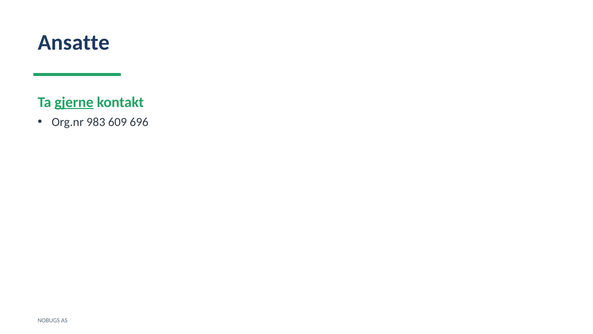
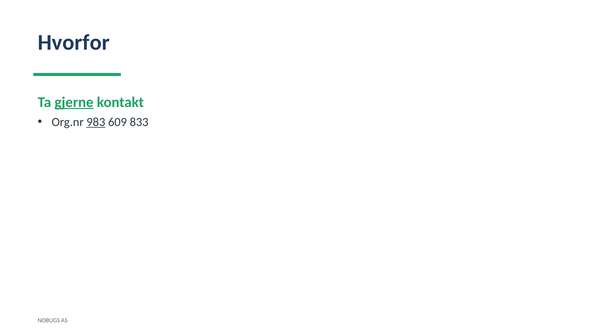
Ansatte: Ansatte -> Hvorfor
983 underline: none -> present
696: 696 -> 833
